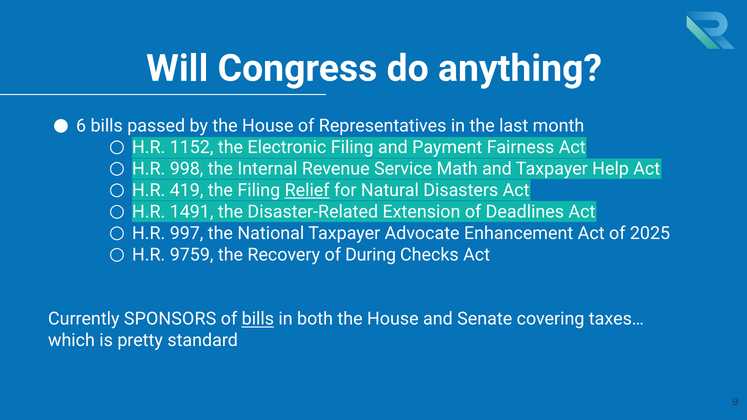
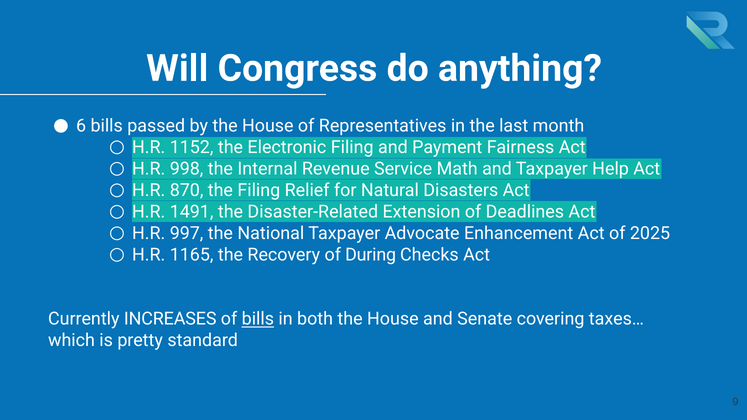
419: 419 -> 870
Relief underline: present -> none
9759: 9759 -> 1165
SPONSORS: SPONSORS -> INCREASES
